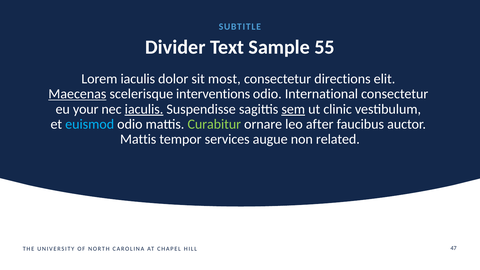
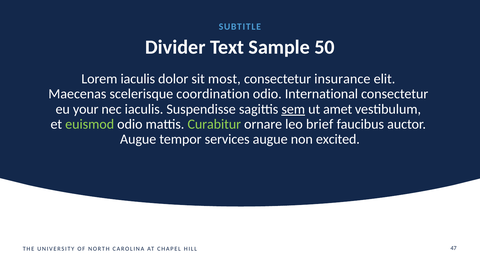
55: 55 -> 50
directions: directions -> insurance
Maecenas underline: present -> none
interventions: interventions -> coordination
iaculis at (144, 109) underline: present -> none
clinic: clinic -> amet
euismod colour: light blue -> light green
after: after -> brief
Mattis at (138, 139): Mattis -> Augue
related: related -> excited
